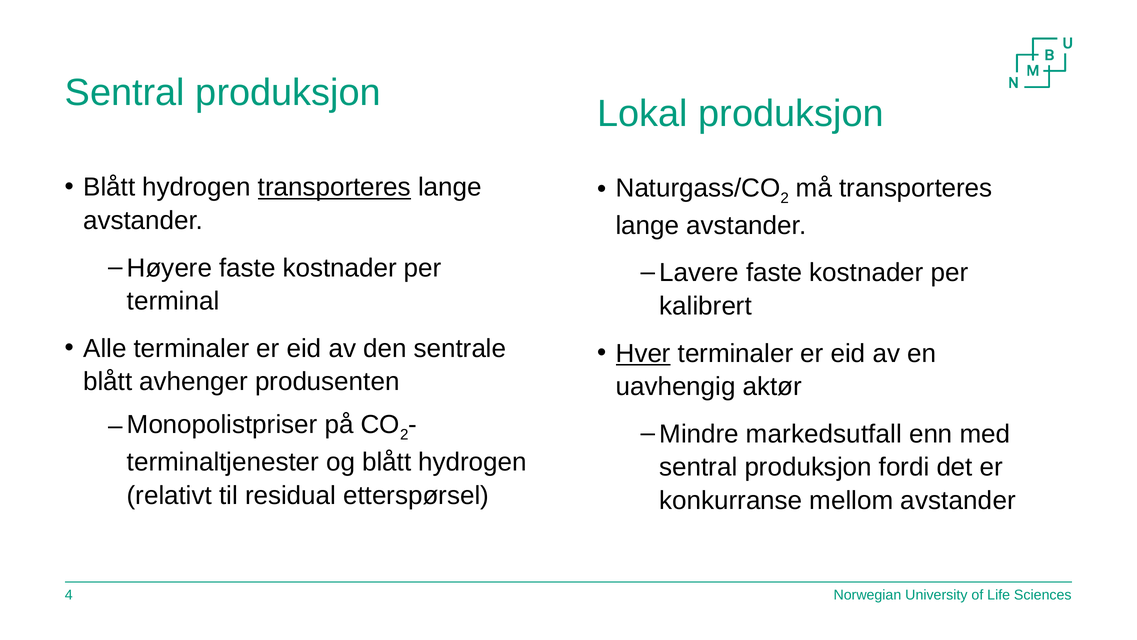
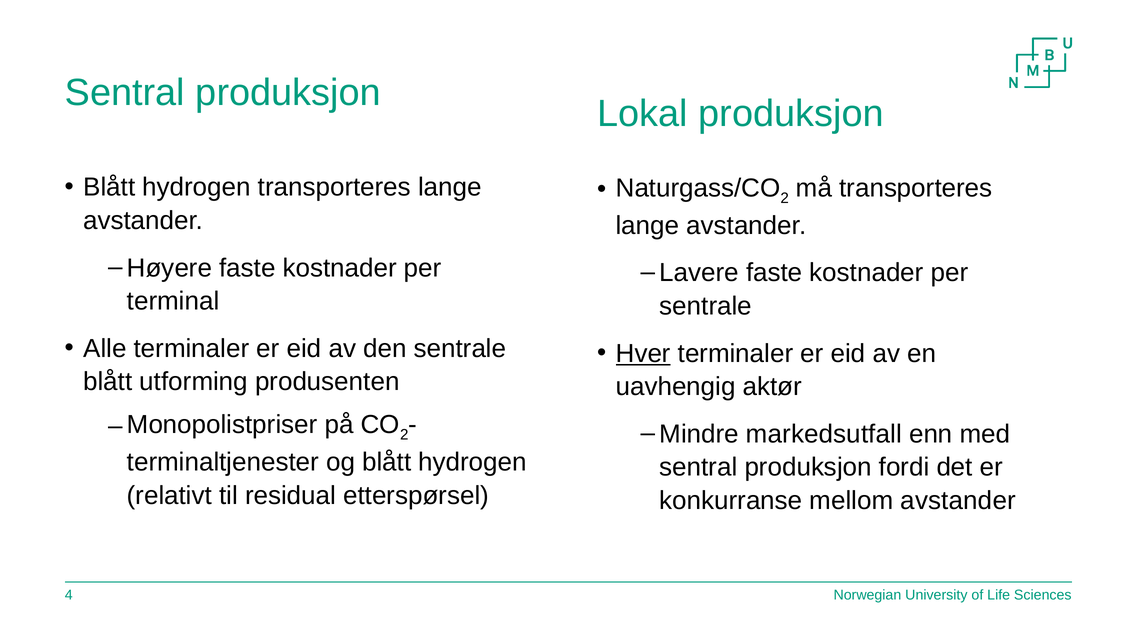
transporteres at (334, 187) underline: present -> none
kalibrert at (706, 306): kalibrert -> sentrale
avhenger: avhenger -> utforming
